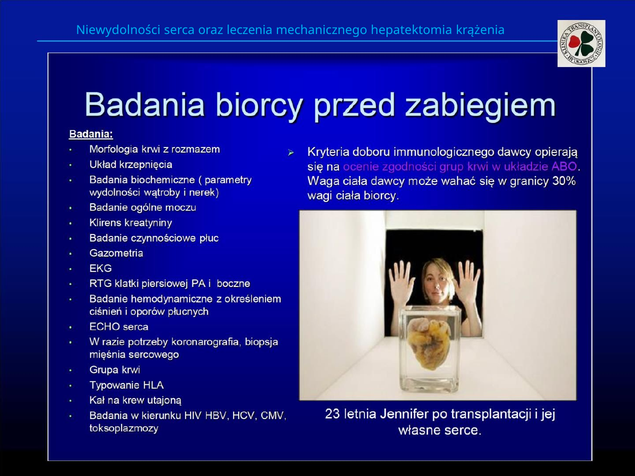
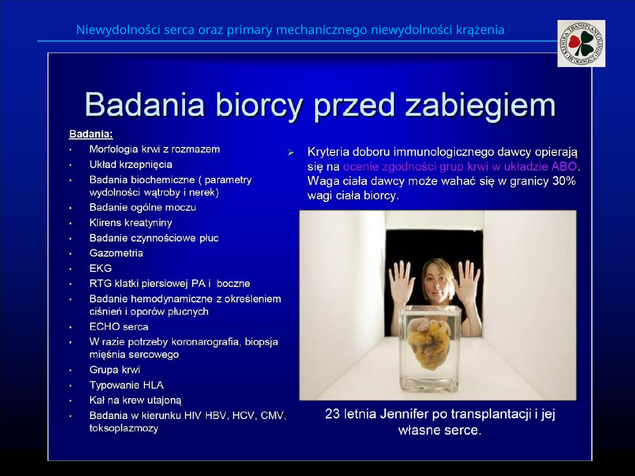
leczenia: leczenia -> primary
mechanicznego hepatektomia: hepatektomia -> niewydolności
